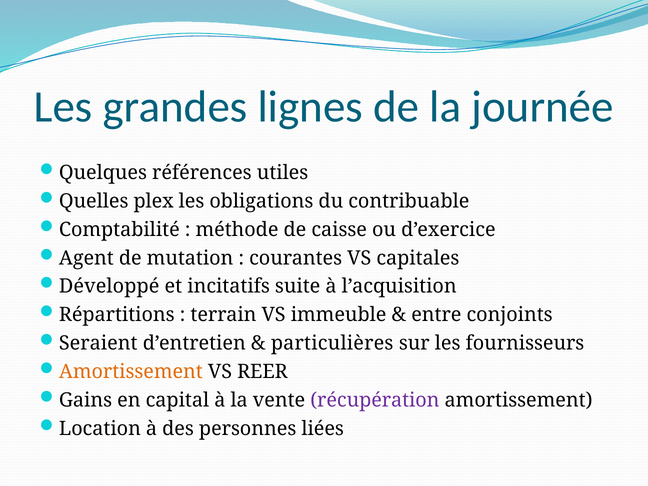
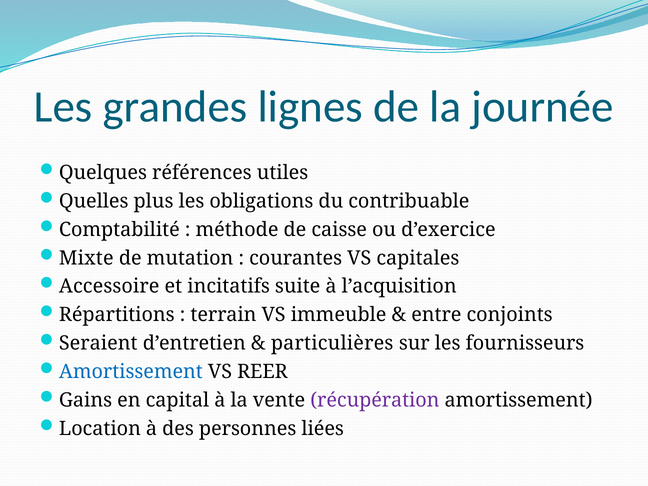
plex: plex -> plus
Agent: Agent -> Mixte
Développé: Développé -> Accessoire
Amortissement at (131, 372) colour: orange -> blue
